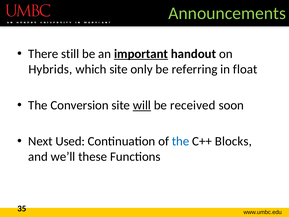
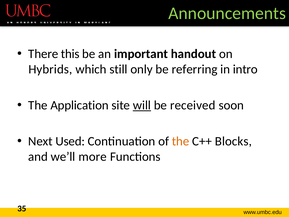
still: still -> this
important underline: present -> none
which site: site -> still
float: float -> intro
Conversion: Conversion -> Application
the at (181, 141) colour: blue -> orange
these: these -> more
